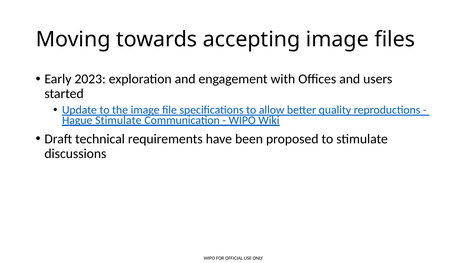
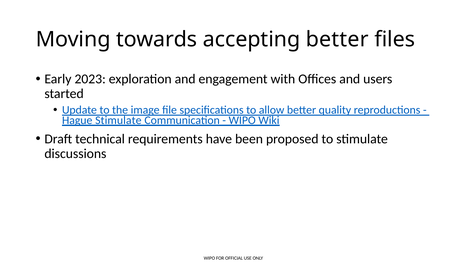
accepting image: image -> better
